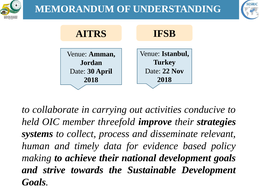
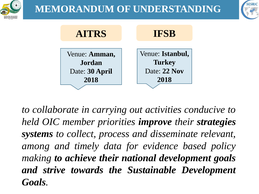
threefold: threefold -> priorities
human: human -> among
